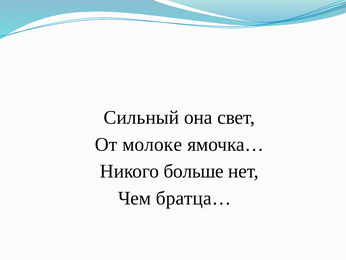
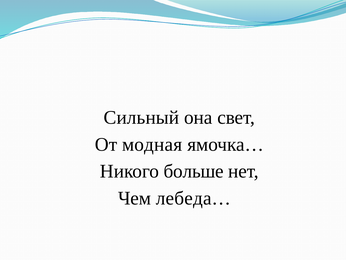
молоке: молоке -> модная
братца…: братца… -> лебеда…
